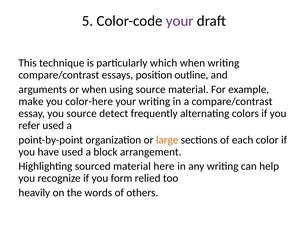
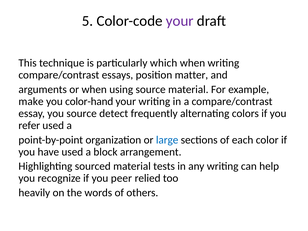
outline: outline -> matter
color-here: color-here -> color-hand
large colour: orange -> blue
here: here -> tests
form: form -> peer
